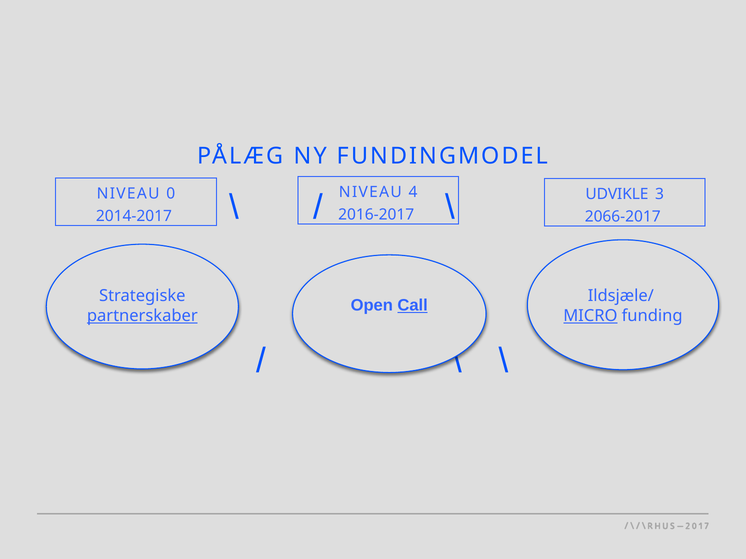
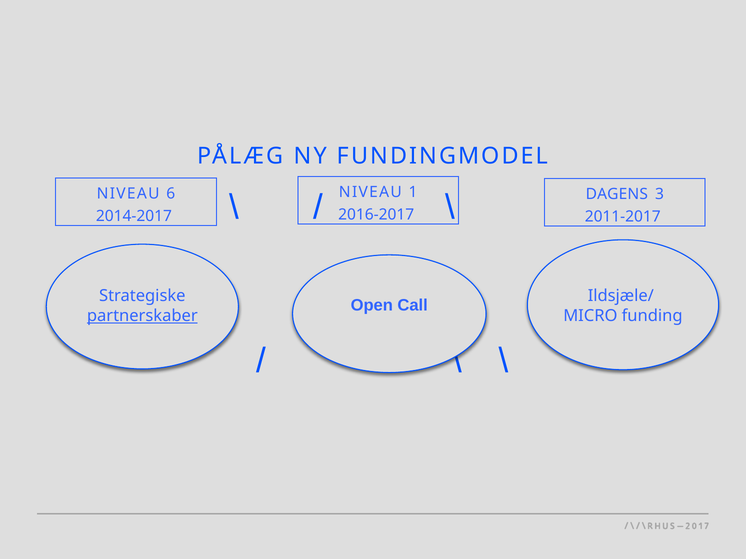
4: 4 -> 1
0: 0 -> 6
UDVIKLE: UDVIKLE -> DAGENS
2066-2017: 2066-2017 -> 2011-2017
Call underline: present -> none
MICRO underline: present -> none
